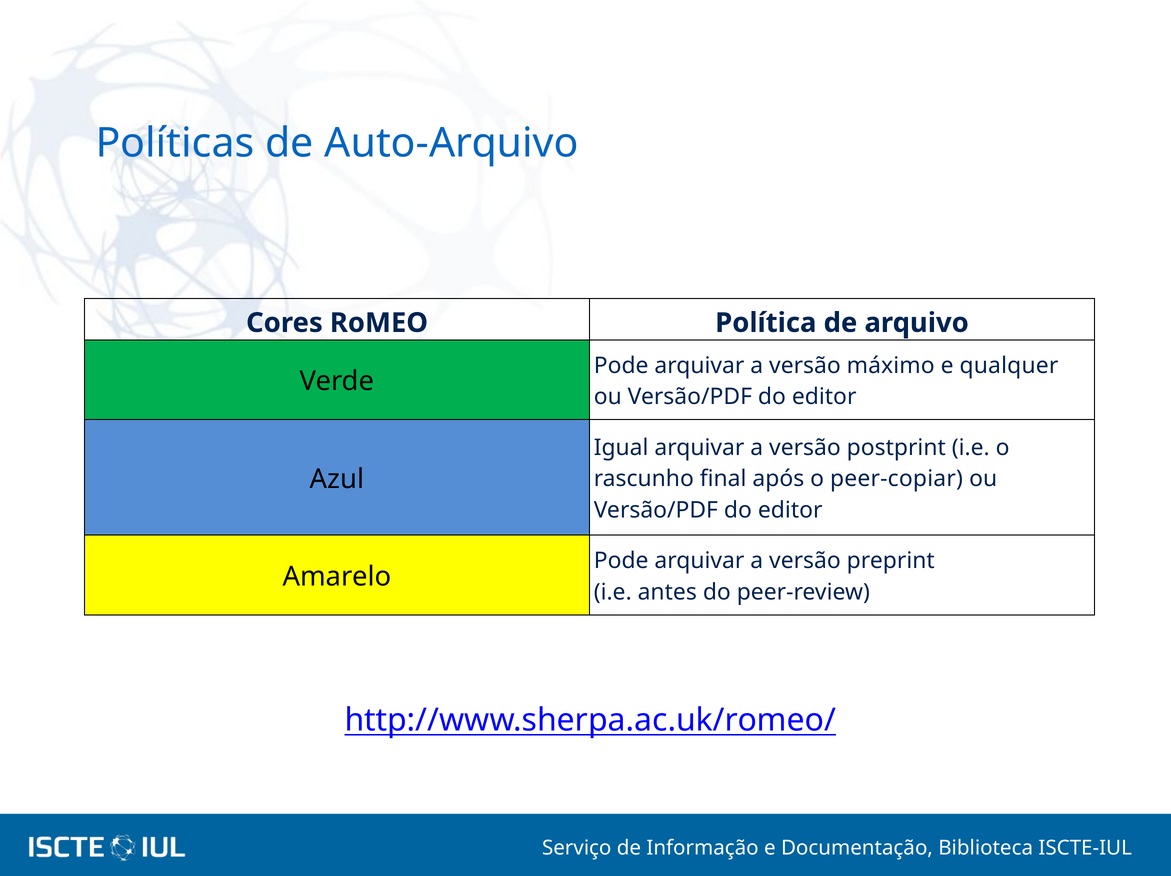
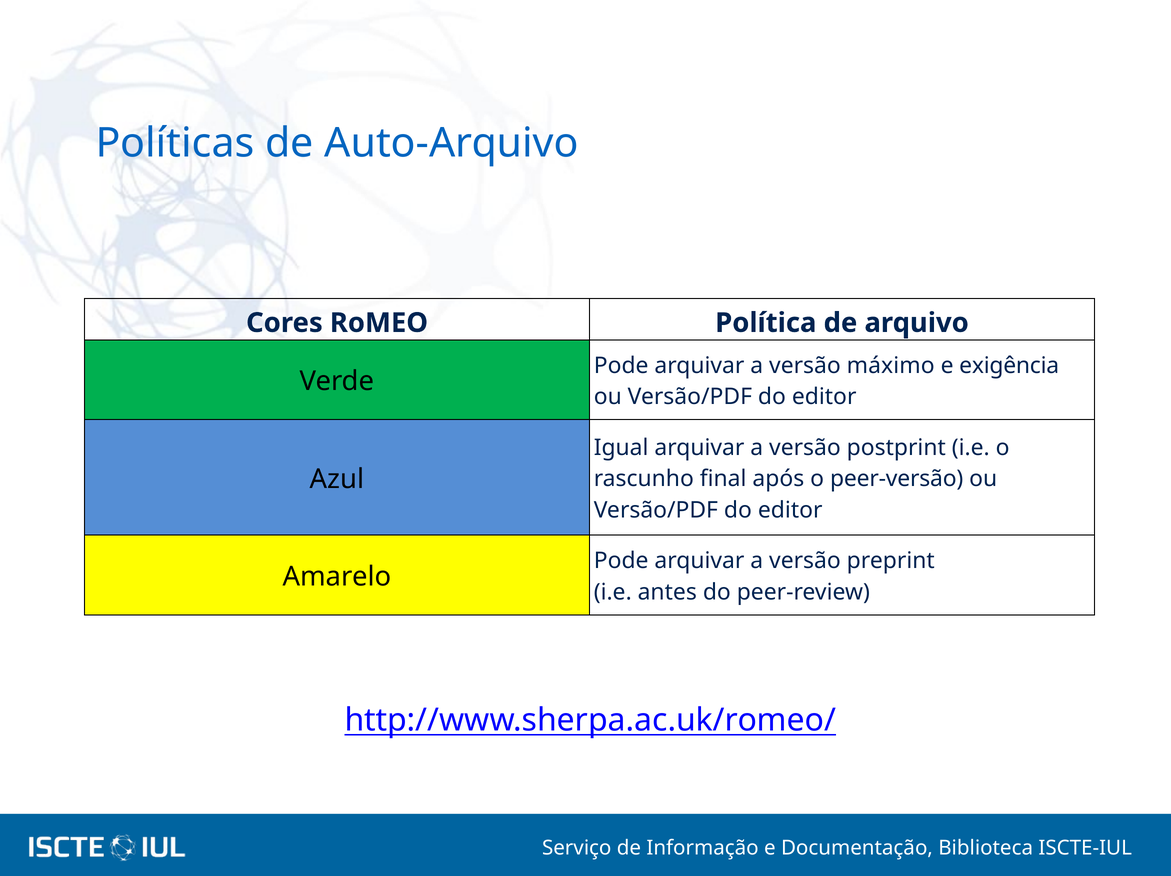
qualquer: qualquer -> exigência
peer-copiar: peer-copiar -> peer-versão
